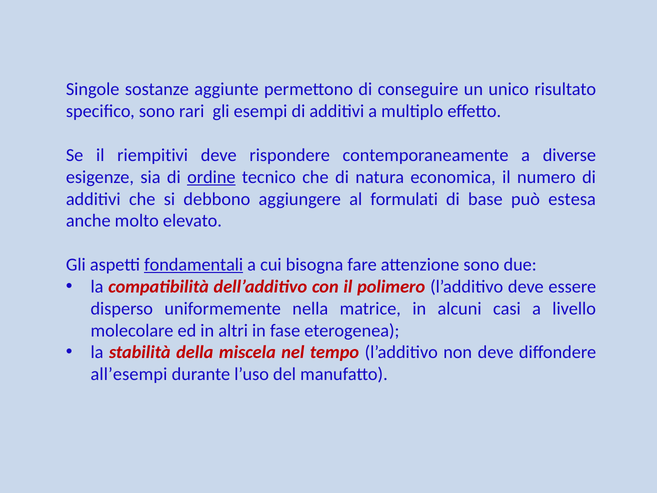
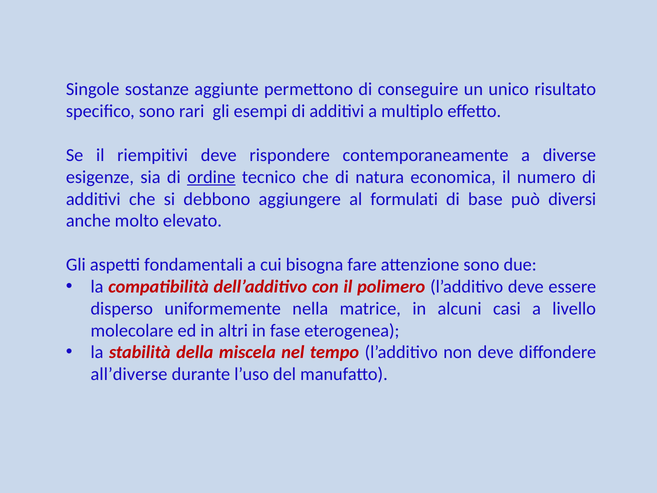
estesa: estesa -> diversi
fondamentali underline: present -> none
all’esempi: all’esempi -> all’diverse
